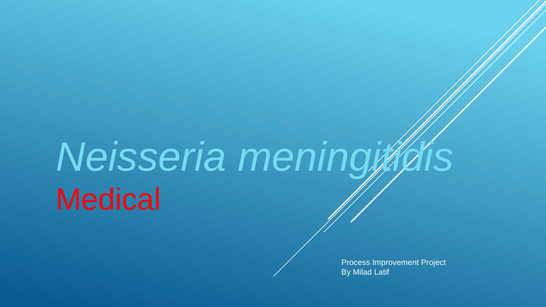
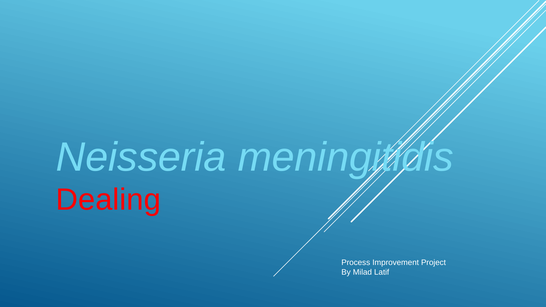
Medical: Medical -> Dealing
